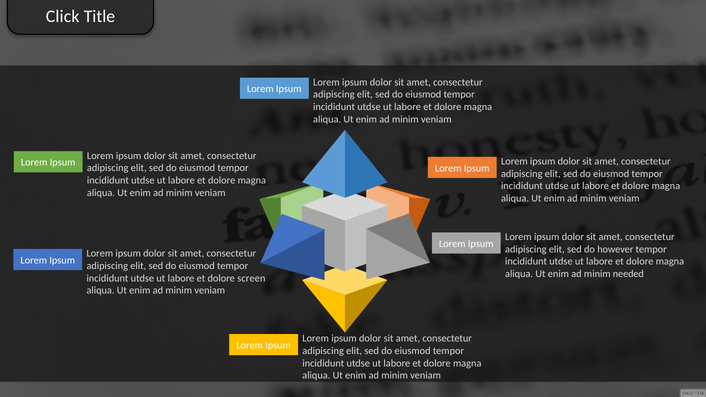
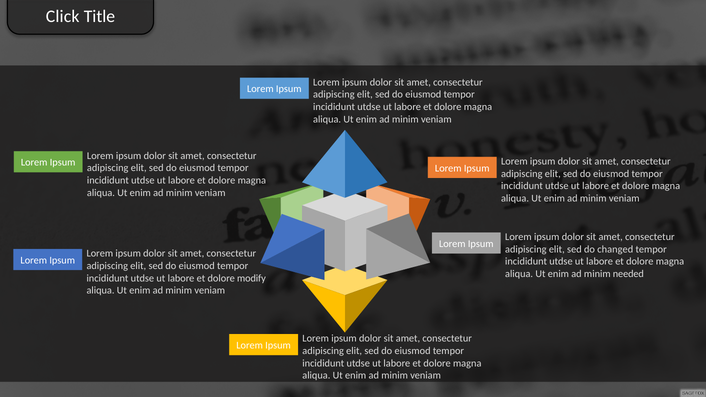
however: however -> changed
screen: screen -> modify
